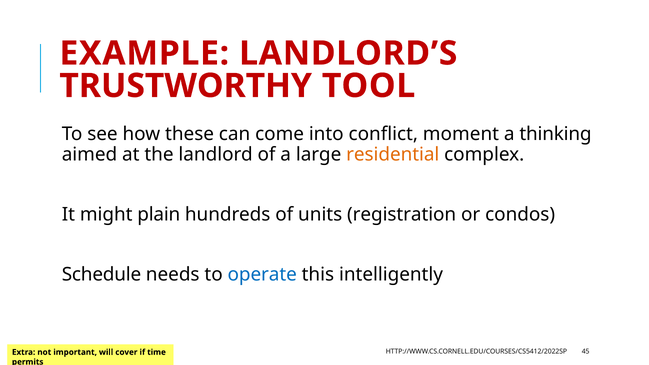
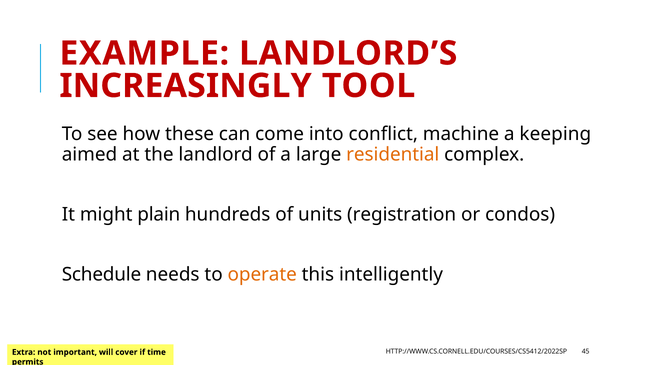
TRUSTWORTHY: TRUSTWORTHY -> INCREASINGLY
moment: moment -> machine
thinking: thinking -> keeping
operate colour: blue -> orange
